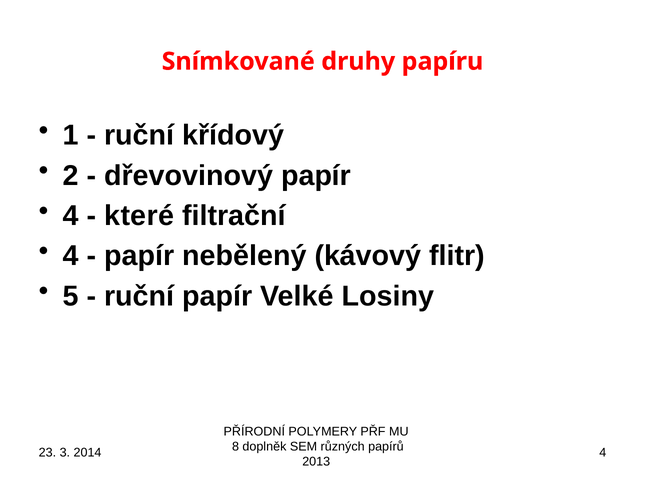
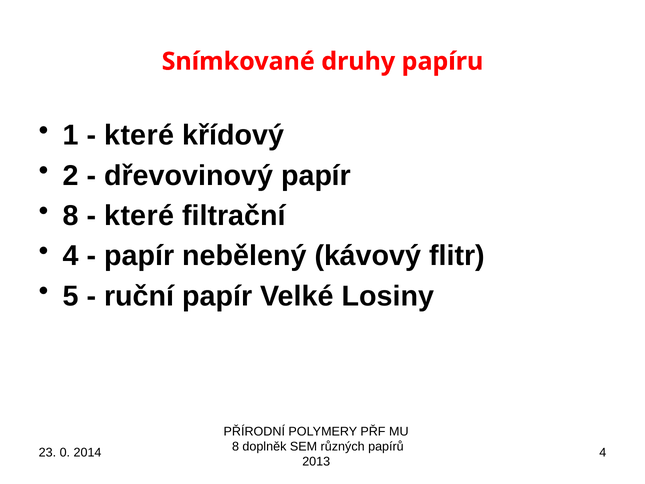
ruční at (139, 135): ruční -> které
4 at (71, 216): 4 -> 8
3: 3 -> 0
